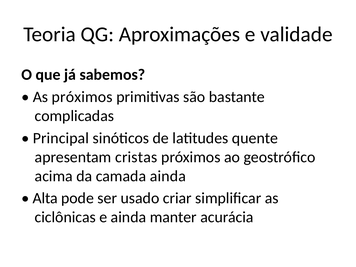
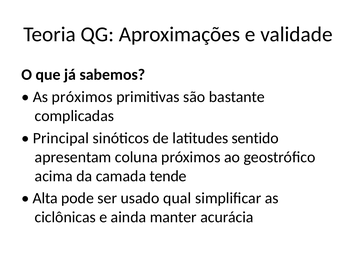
quente: quente -> sentido
cristas: cristas -> coluna
camada ainda: ainda -> tende
criar: criar -> qual
